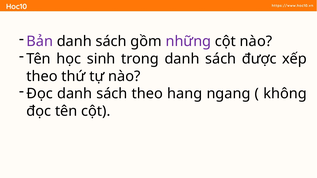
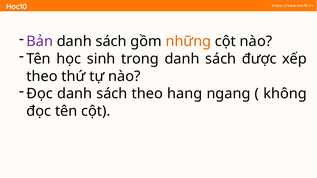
những colour: purple -> orange
